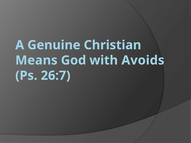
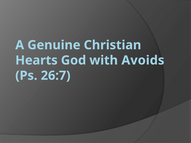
Means: Means -> Hearts
